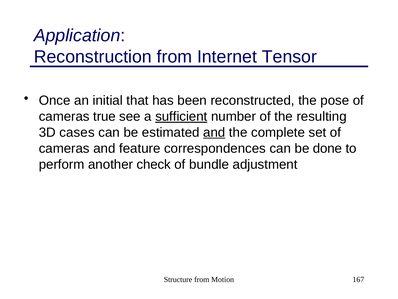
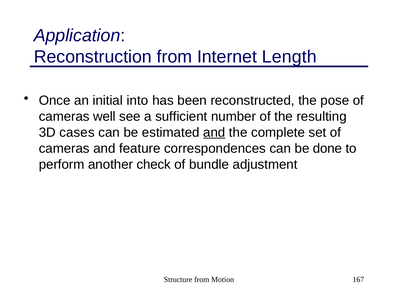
Tensor: Tensor -> Length
that: that -> into
true: true -> well
sufficient underline: present -> none
